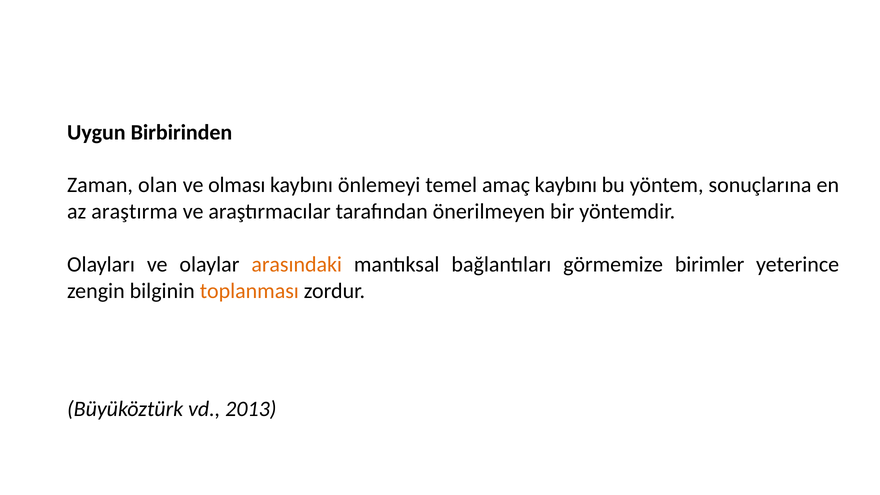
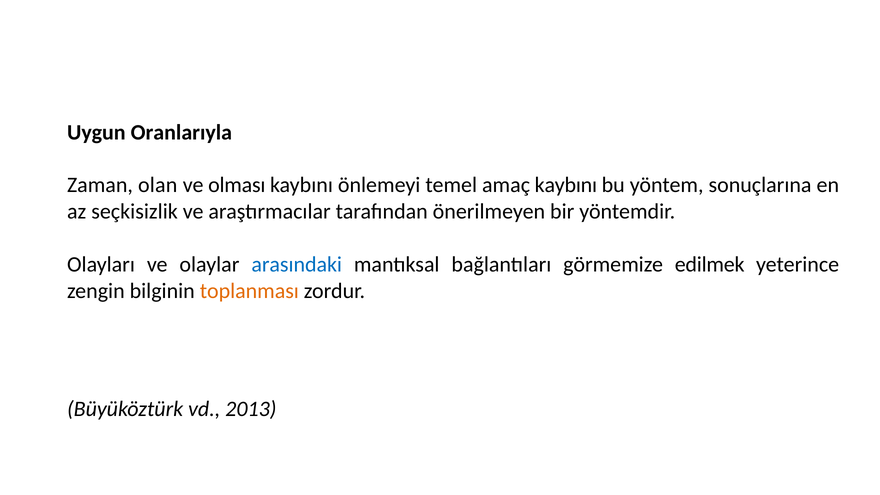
Birbirinden: Birbirinden -> Oranlarıyla
araştırma: araştırma -> seçkisizlik
arasındaki colour: orange -> blue
birimler: birimler -> edilmek
